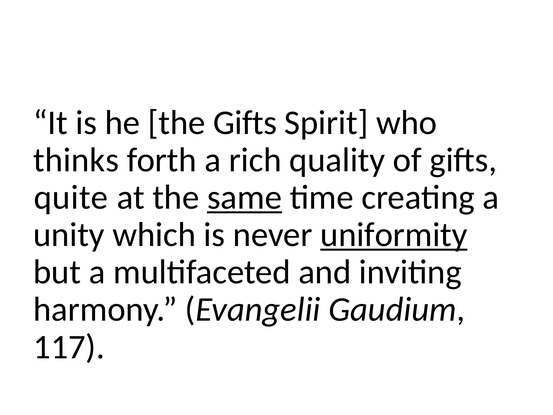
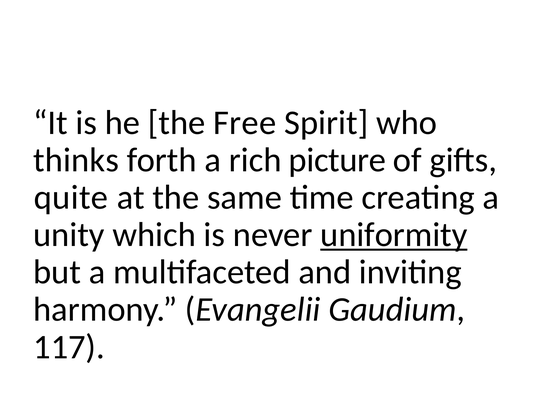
the Gifts: Gifts -> Free
quality: quality -> picture
same underline: present -> none
